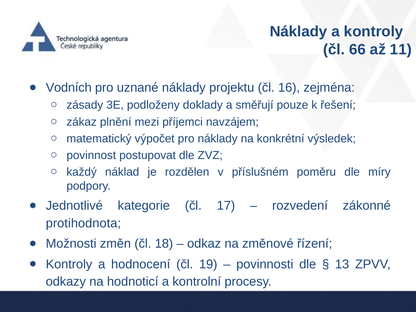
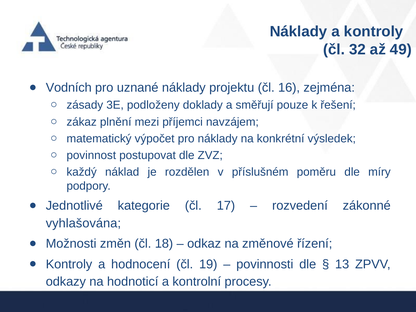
66: 66 -> 32
11: 11 -> 49
protihodnota: protihodnota -> vyhlašována
